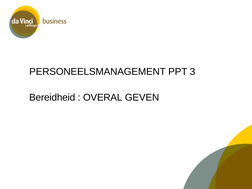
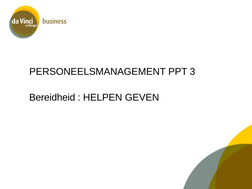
OVERAL: OVERAL -> HELPEN
